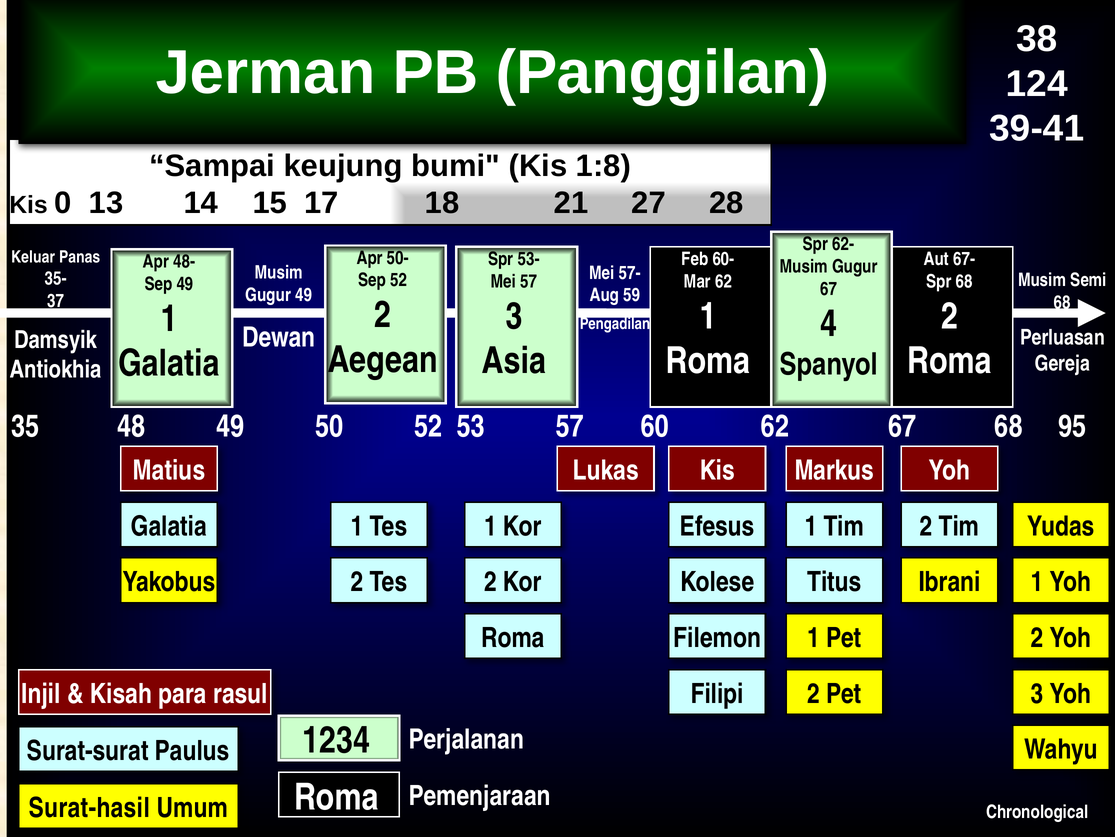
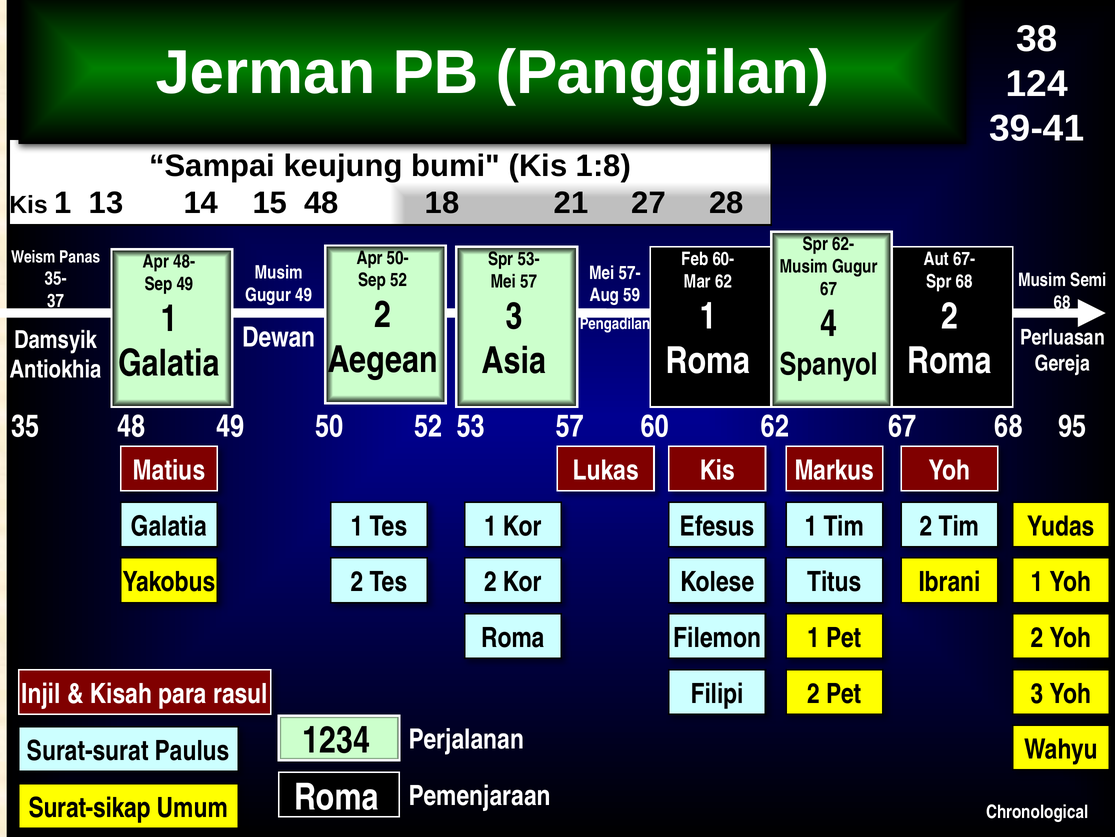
Kis 0: 0 -> 1
15 17: 17 -> 48
Keluar: Keluar -> Weism
Surat-hasil: Surat-hasil -> Surat-sikap
